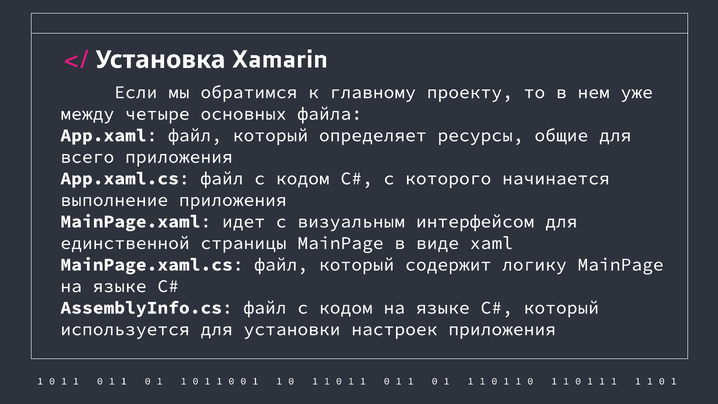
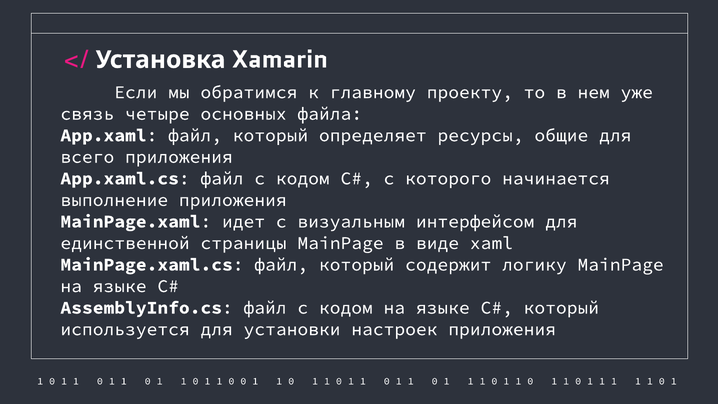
между: между -> связь
